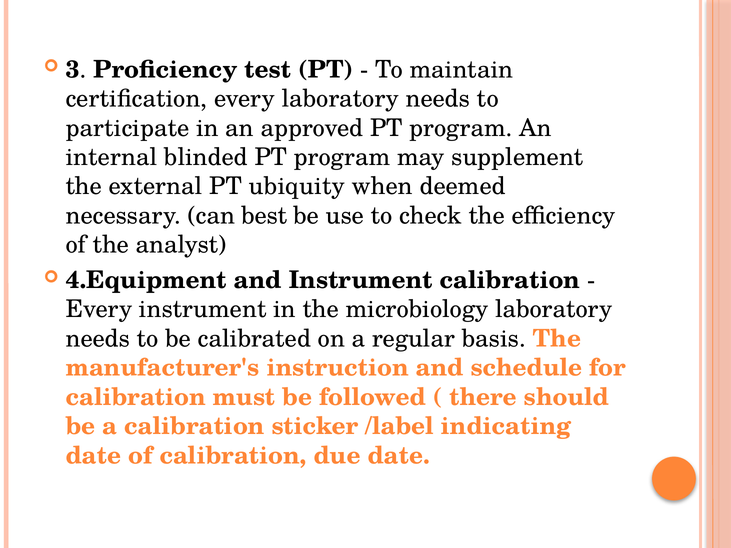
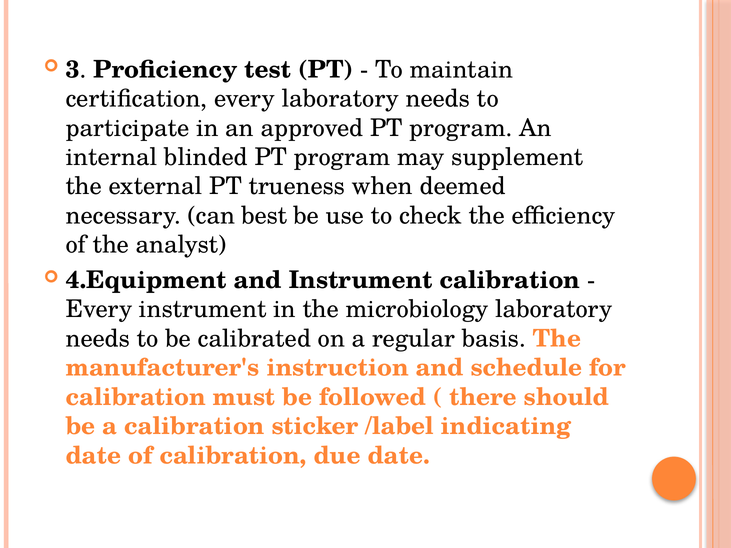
ubiquity: ubiquity -> trueness
